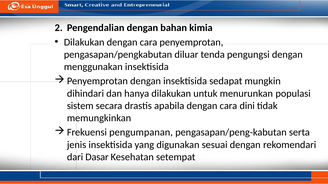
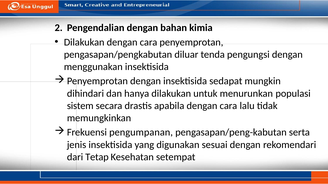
dini: dini -> lalu
Dasar: Dasar -> Tetap
